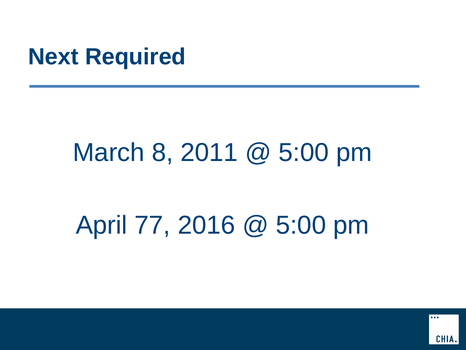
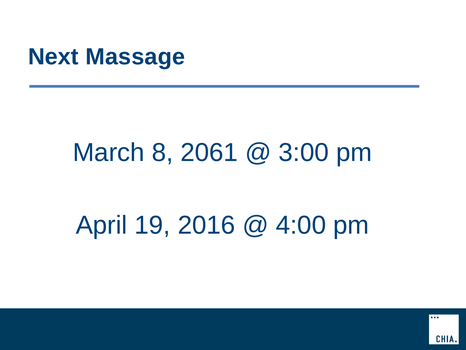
Required: Required -> Massage
2011: 2011 -> 2061
5:00 at (304, 153): 5:00 -> 3:00
77: 77 -> 19
5:00 at (301, 225): 5:00 -> 4:00
